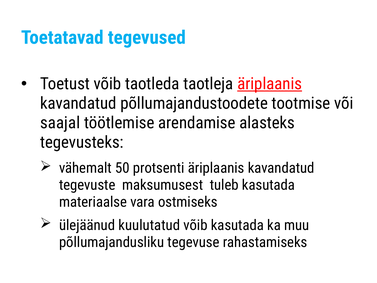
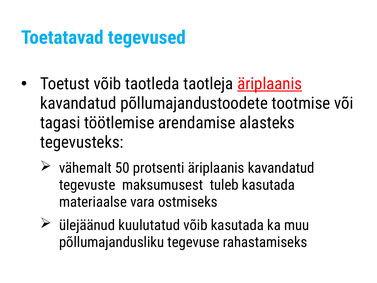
saajal: saajal -> tagasi
